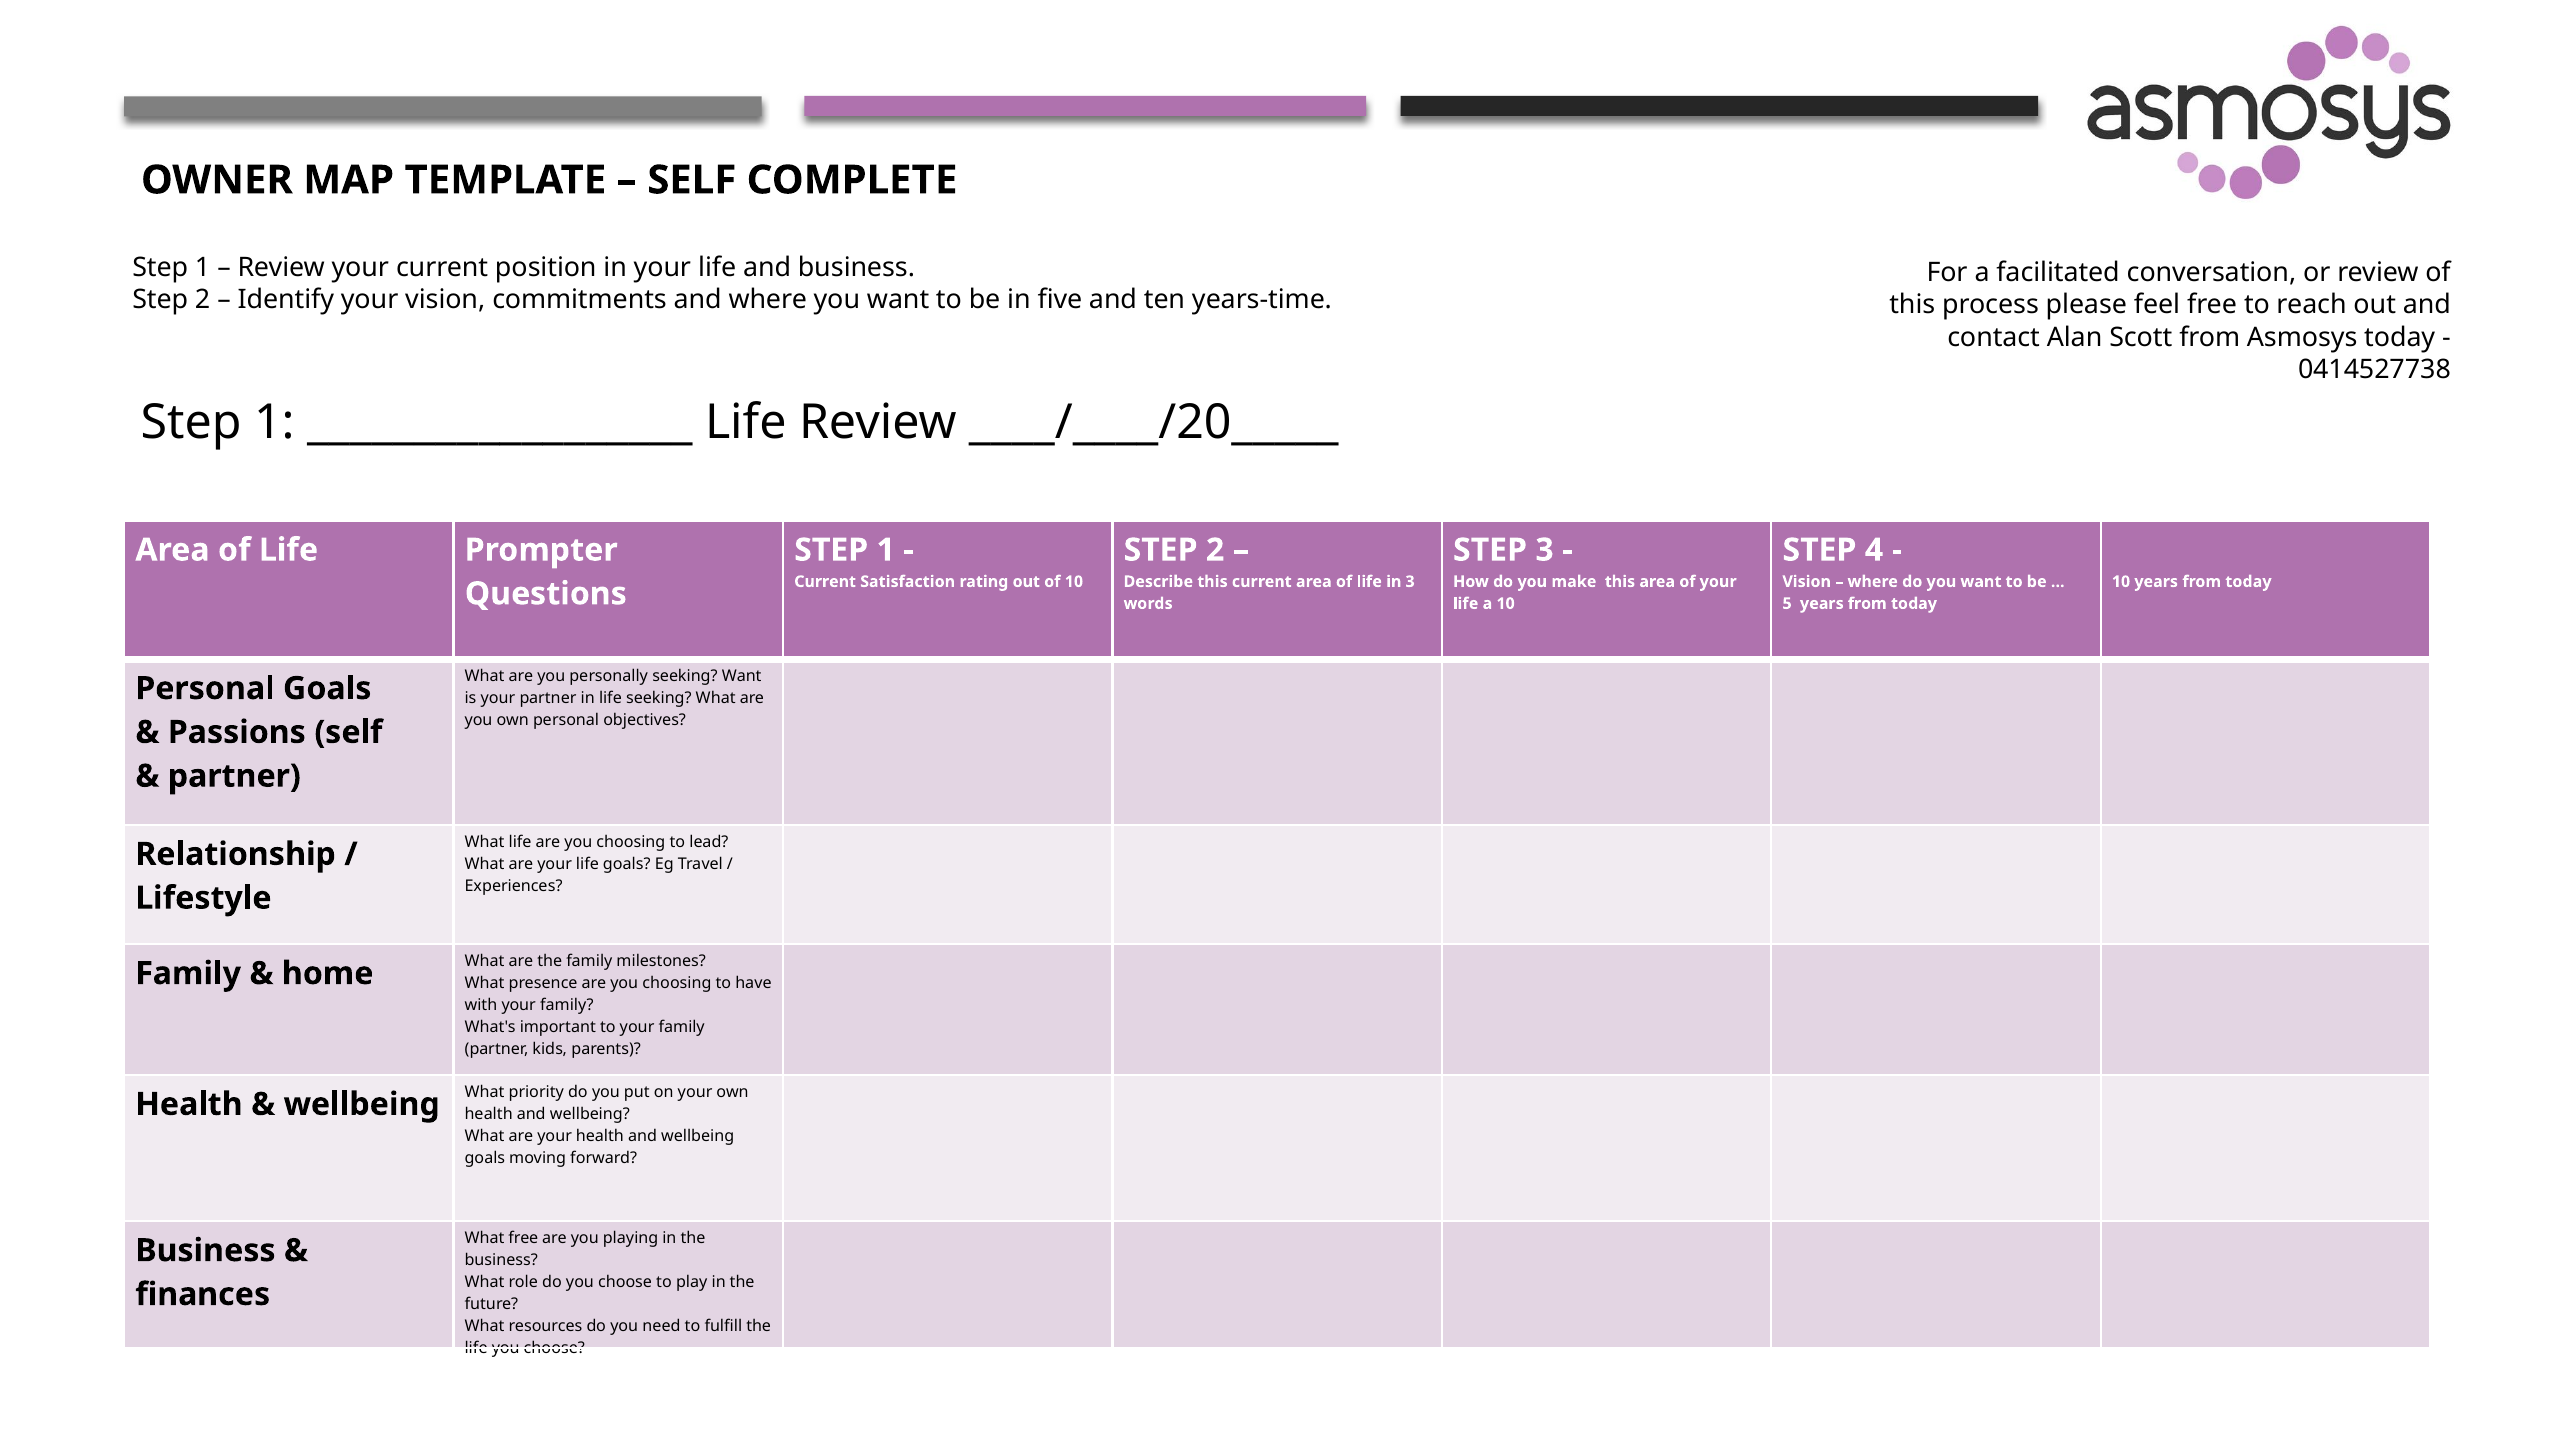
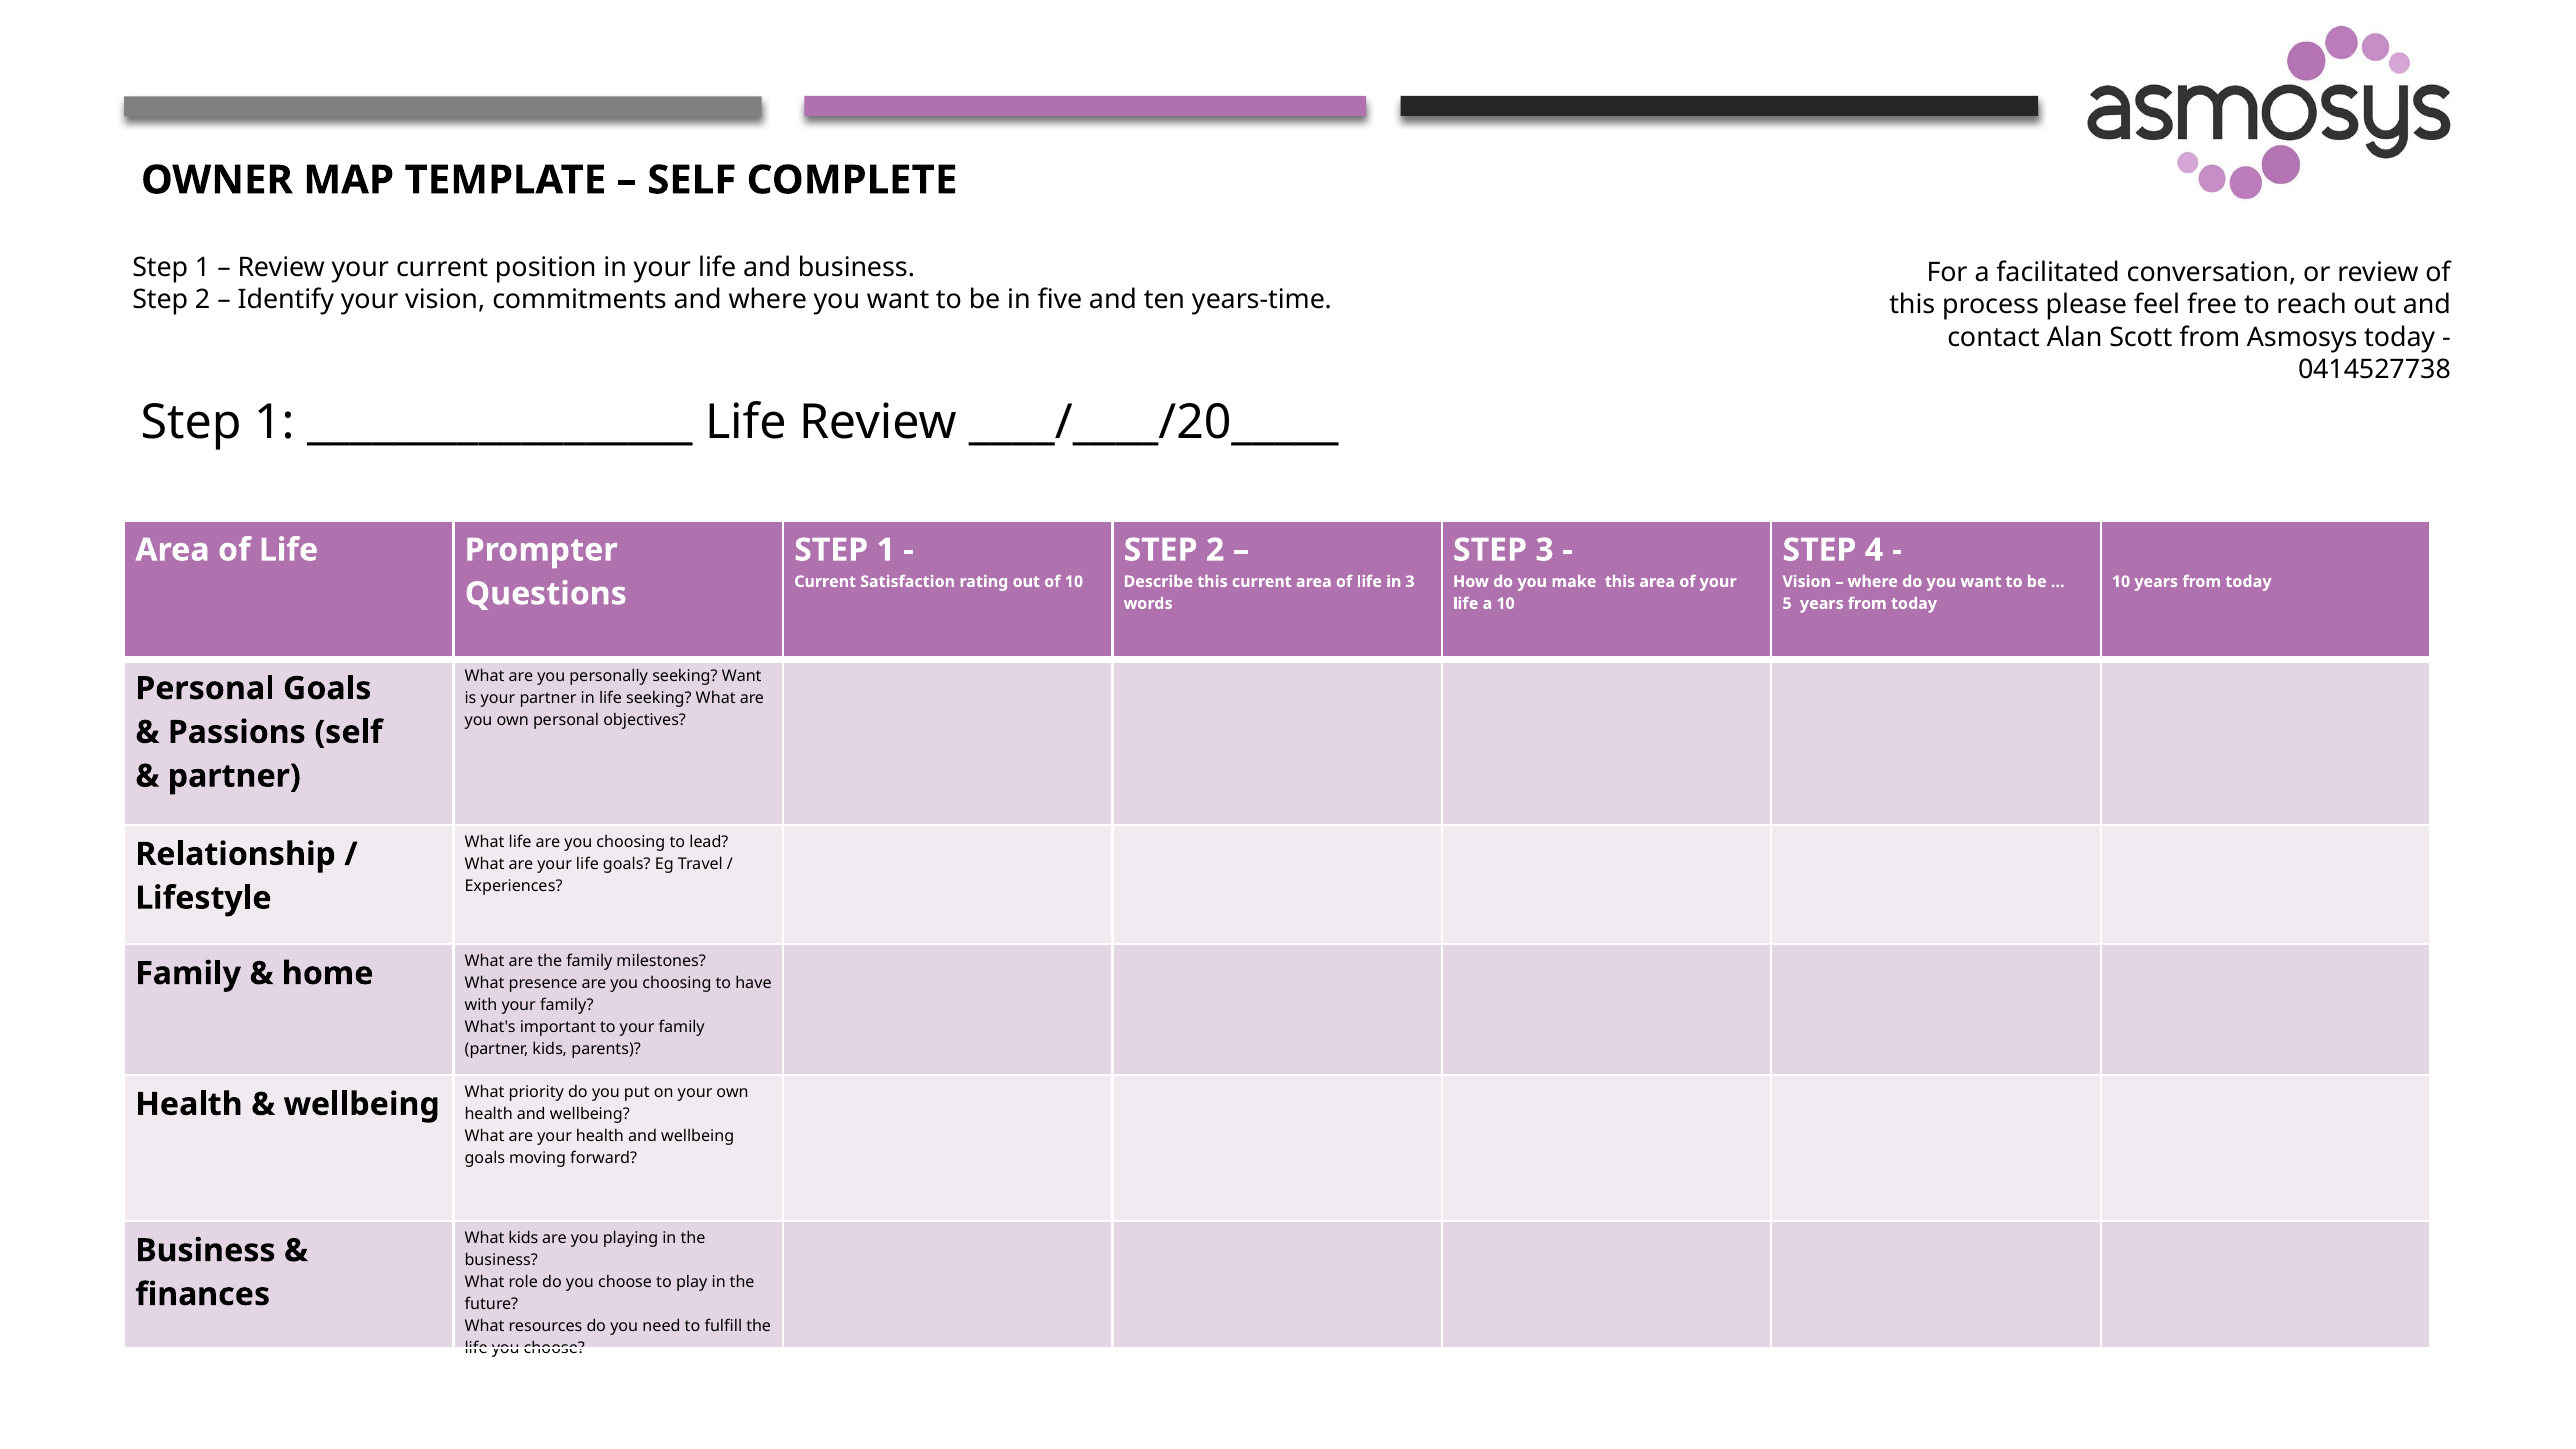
What free: free -> kids
